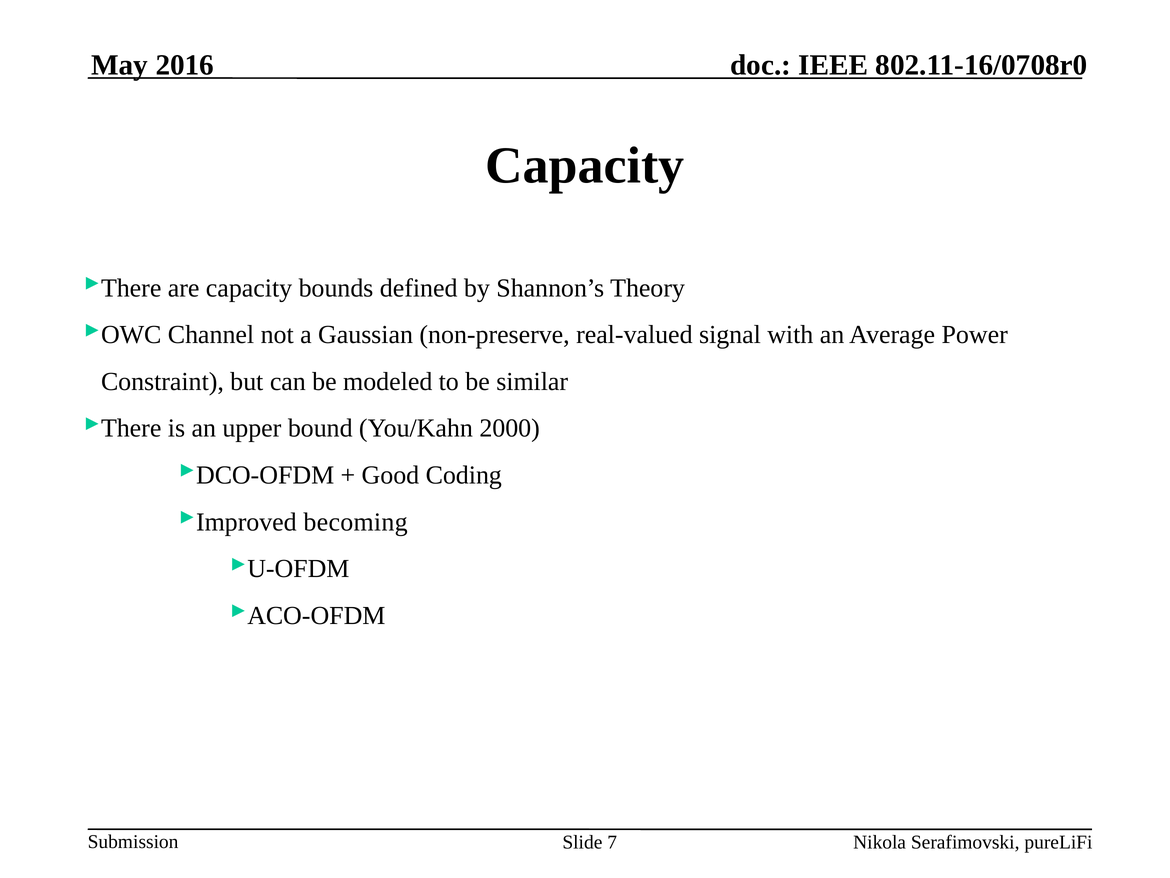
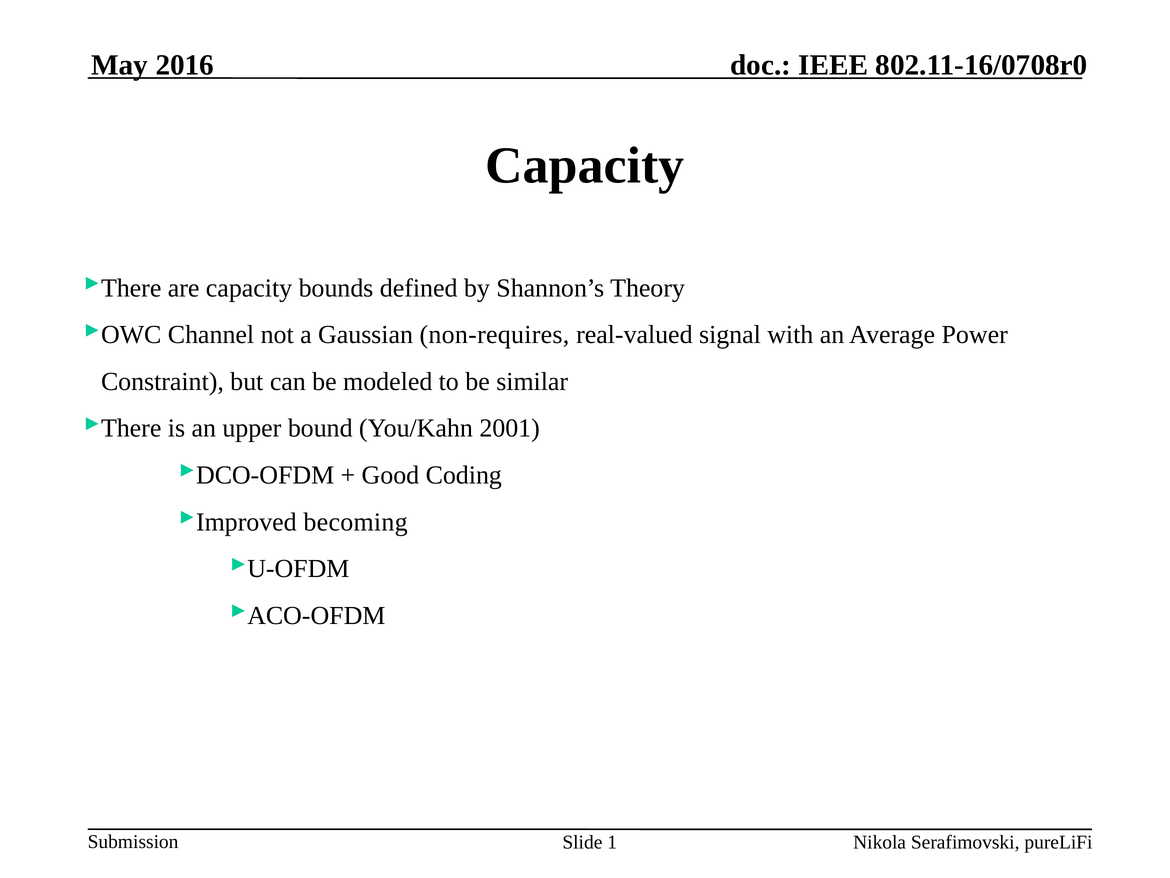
non-preserve: non-preserve -> non-requires
2000: 2000 -> 2001
7: 7 -> 1
